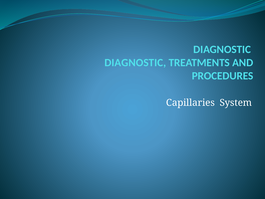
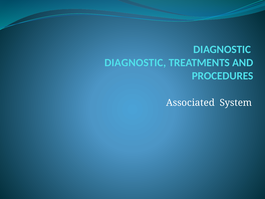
Capillaries: Capillaries -> Associated
